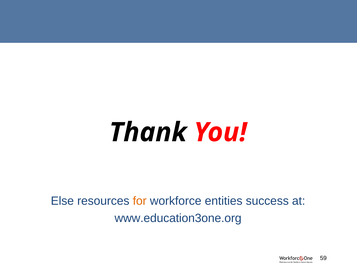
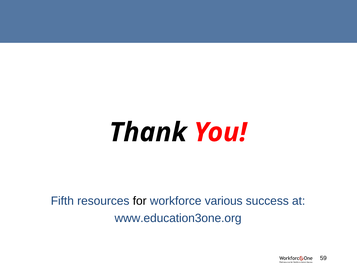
Else: Else -> Fifth
for colour: orange -> black
entities: entities -> various
